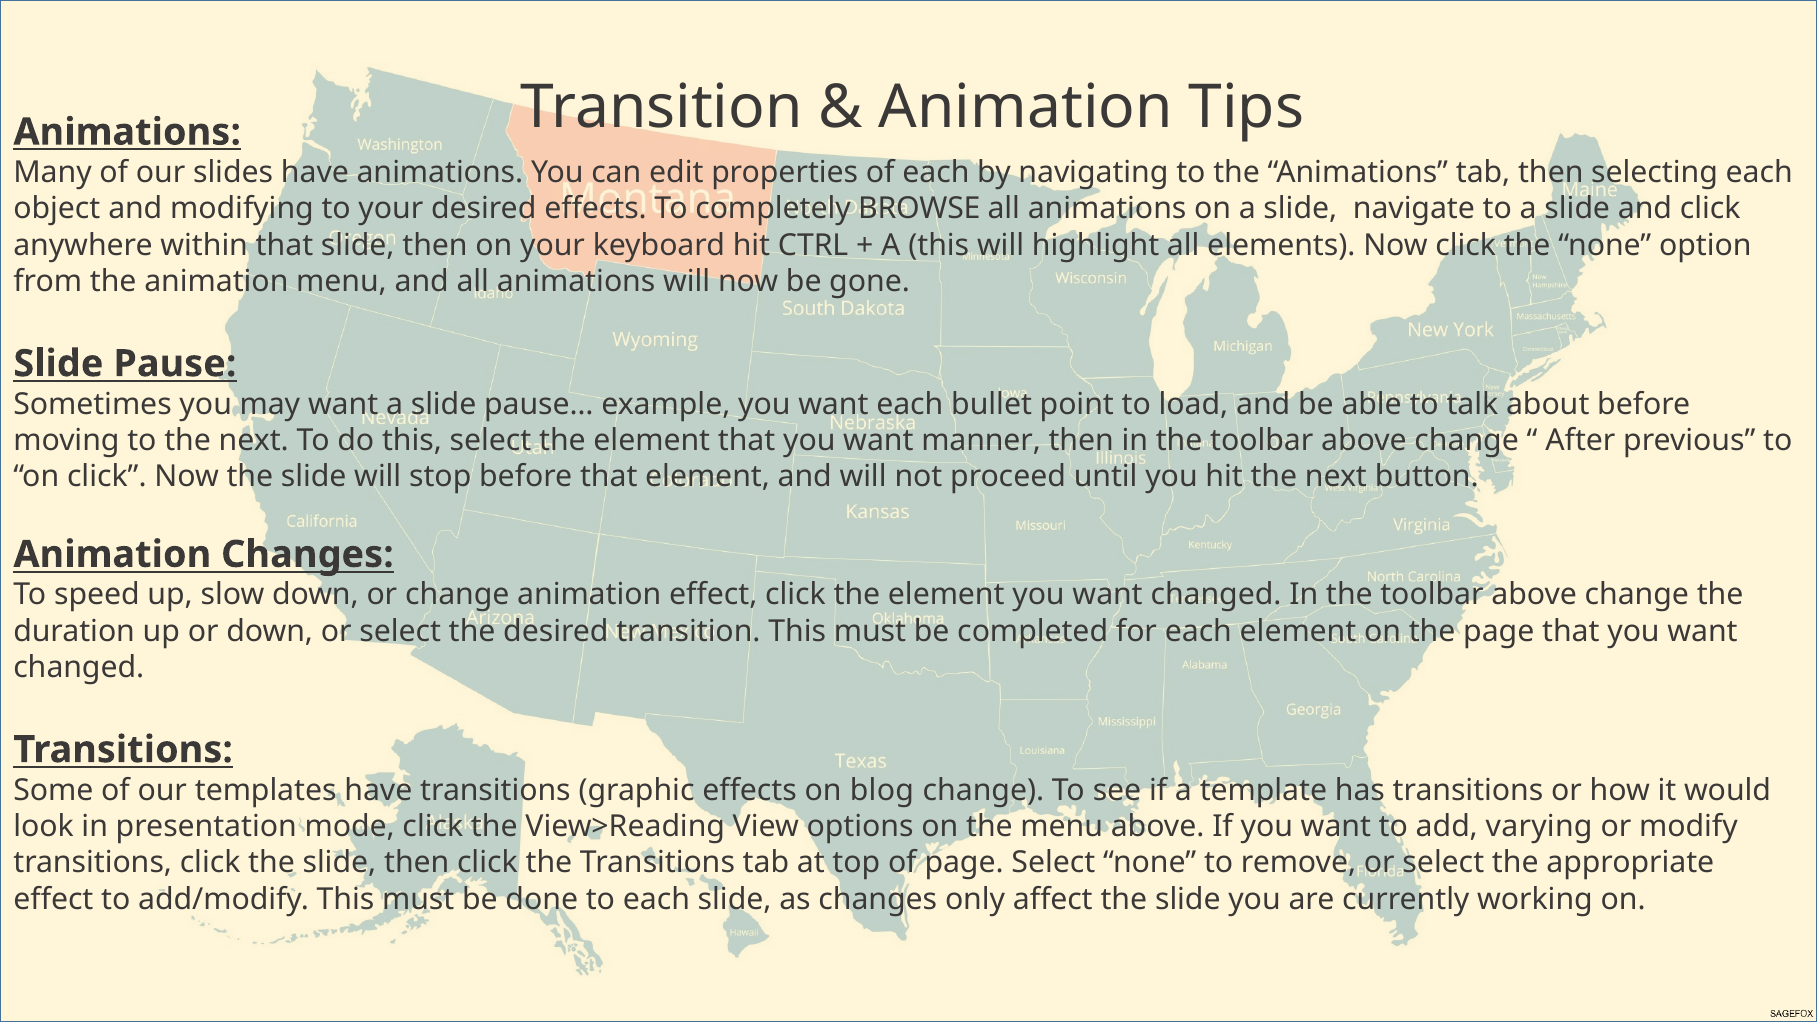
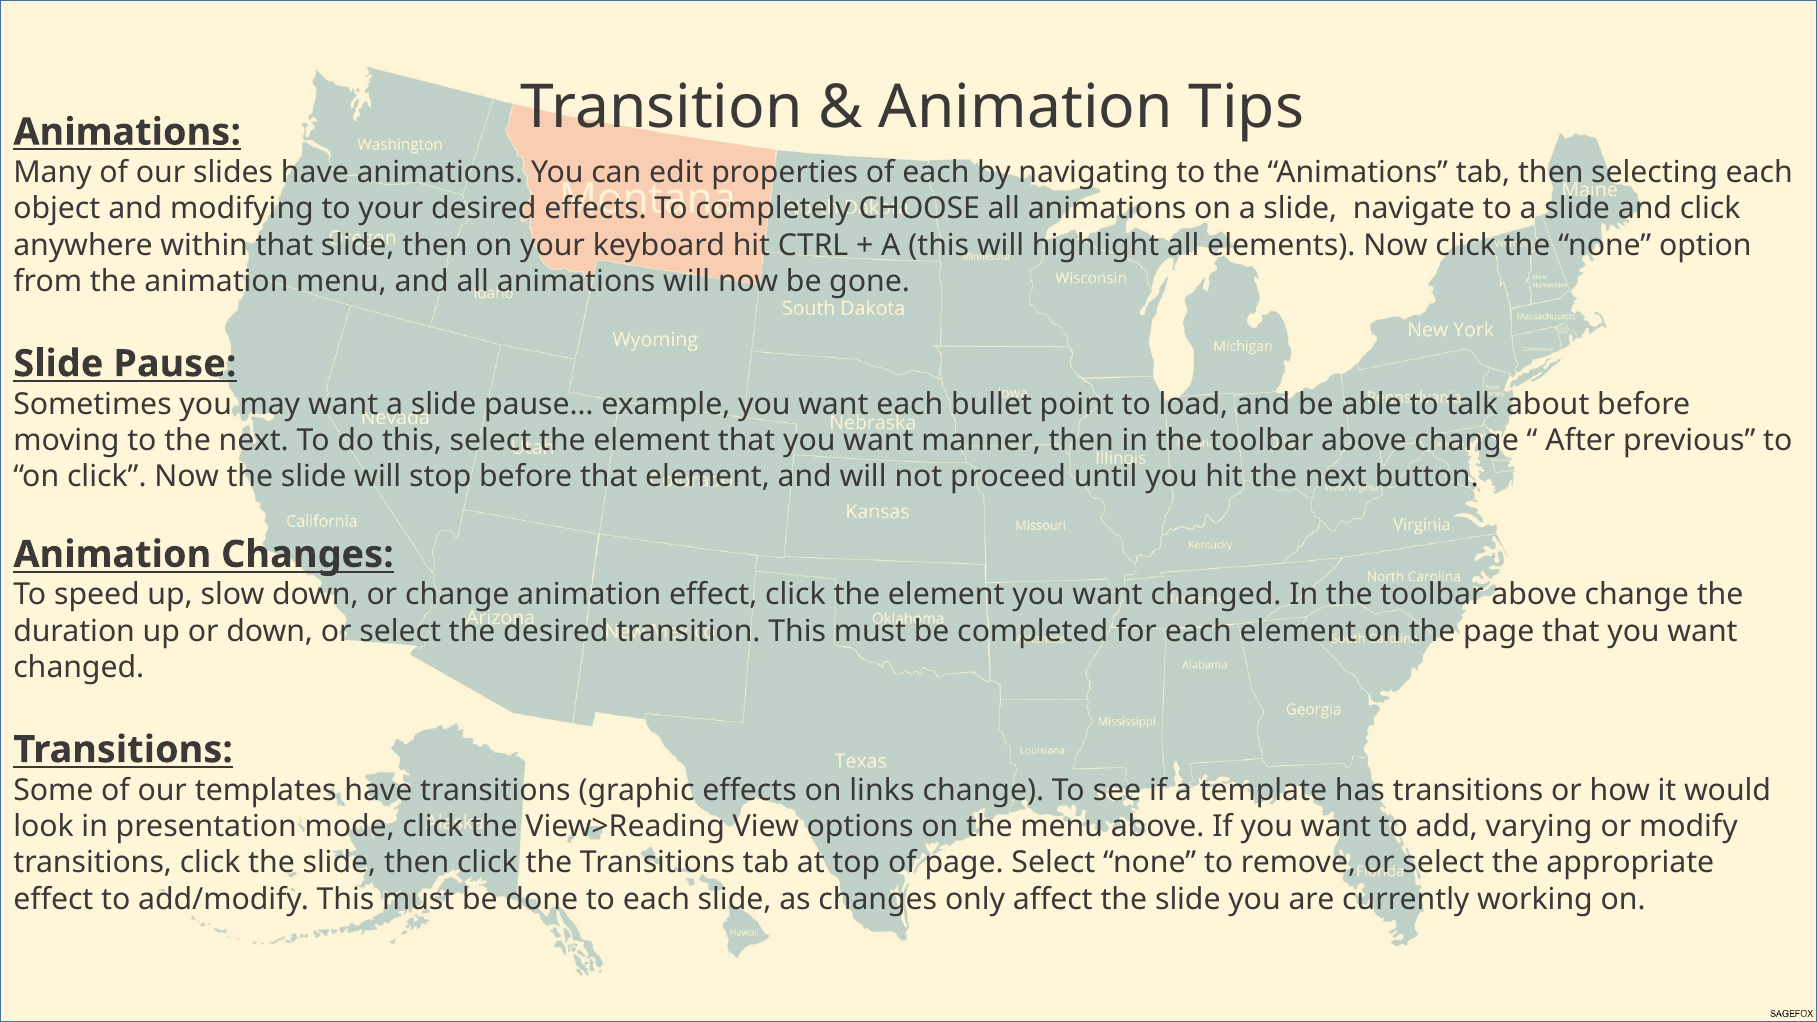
BROWSE: BROWSE -> CHOOSE
blog: blog -> links
